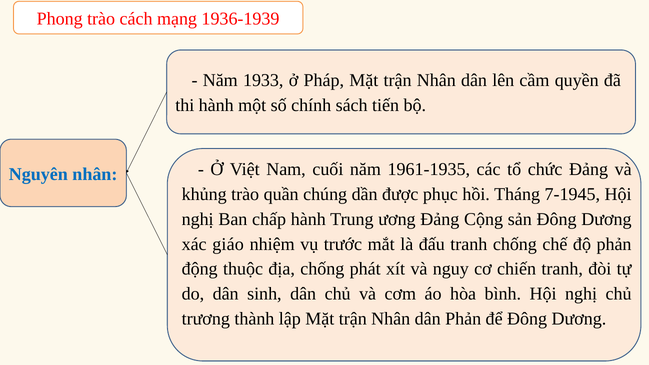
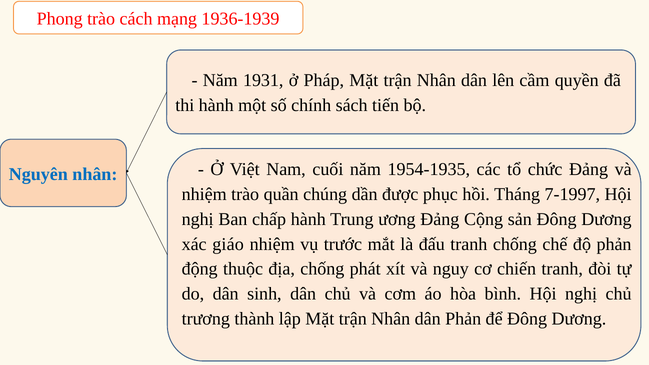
1933: 1933 -> 1931
1961-1935: 1961-1935 -> 1954-1935
khủng at (204, 194): khủng -> nhiệm
7-1945: 7-1945 -> 7-1997
